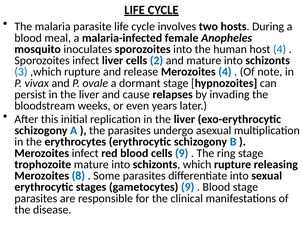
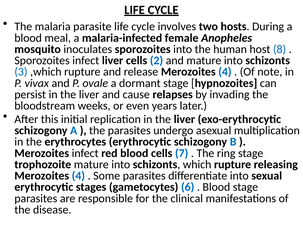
host 4: 4 -> 8
cells 9: 9 -> 7
8 at (78, 176): 8 -> 4
gametocytes 9: 9 -> 6
